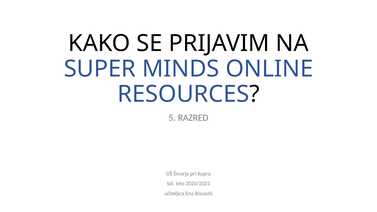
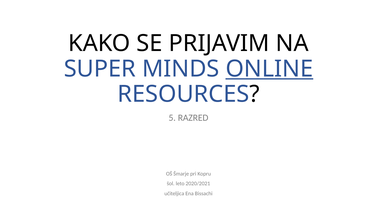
ONLINE underline: none -> present
